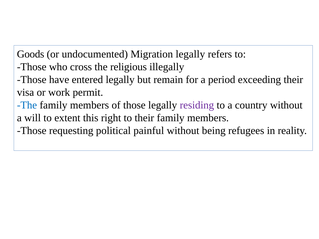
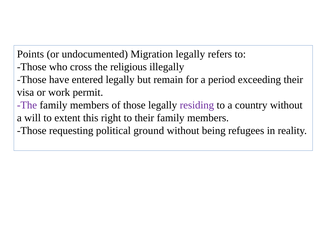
Goods: Goods -> Points
The at (27, 105) colour: blue -> purple
painful: painful -> ground
